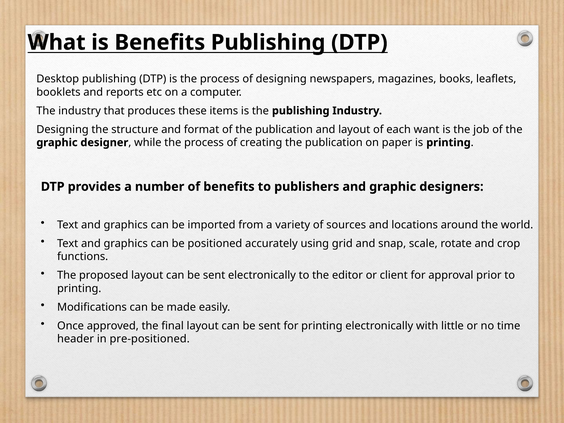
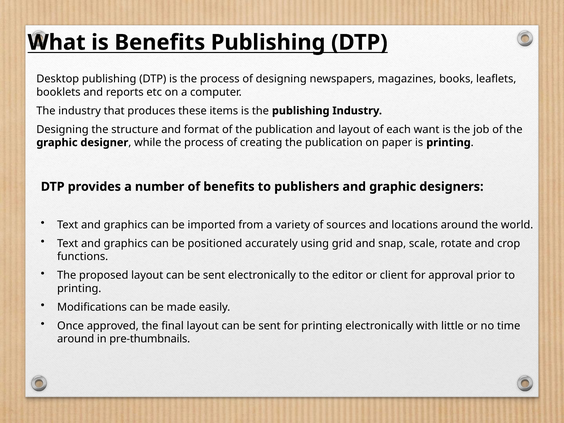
header at (76, 339): header -> around
pre-positioned: pre-positioned -> pre-thumbnails
